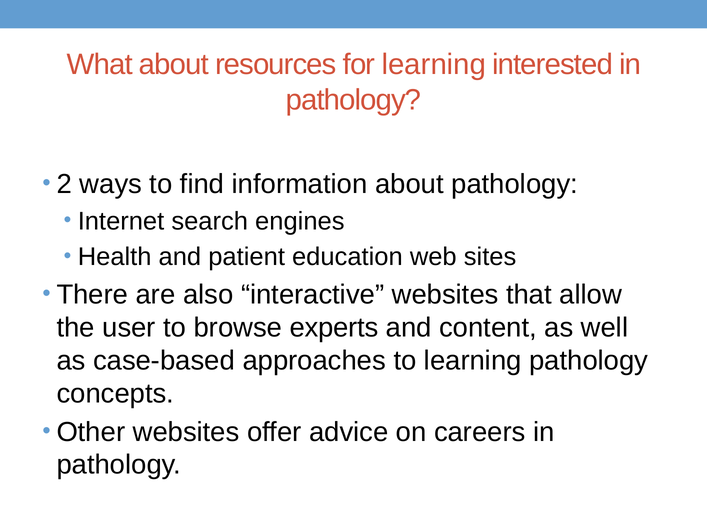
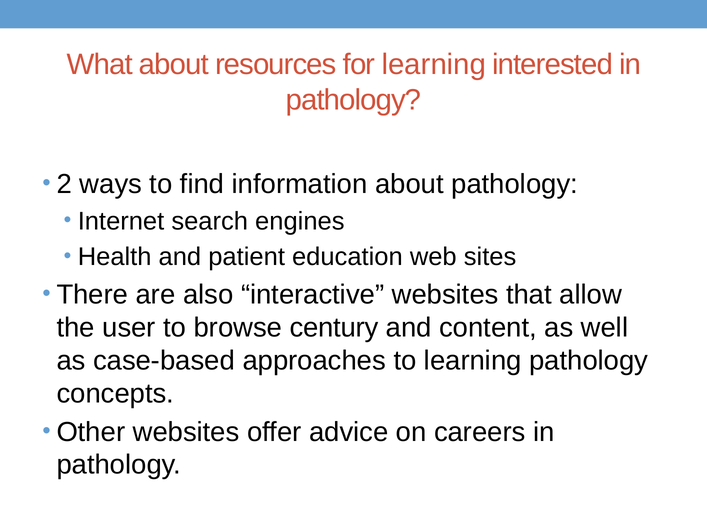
experts: experts -> century
